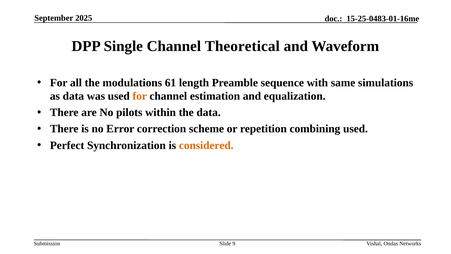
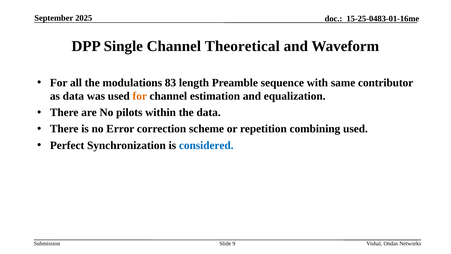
61: 61 -> 83
simulations: simulations -> contributor
considered colour: orange -> blue
